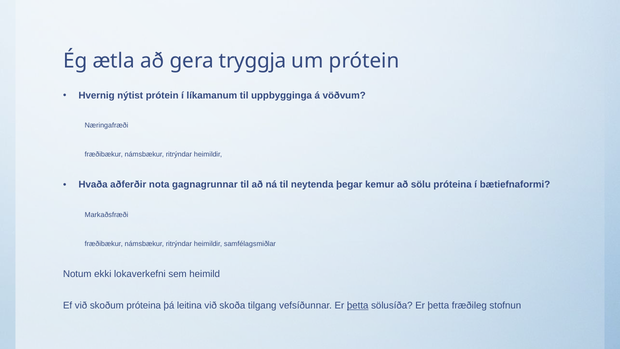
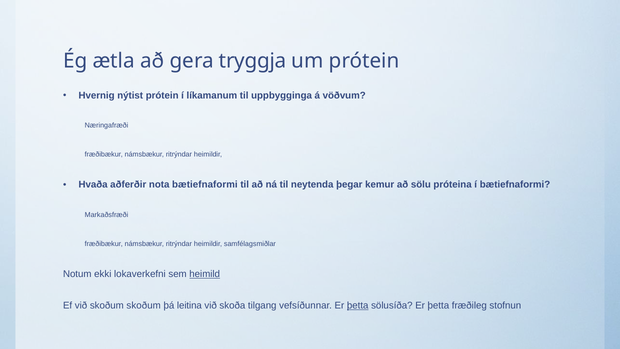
nota gagnagrunnar: gagnagrunnar -> bætiefnaformi
heimild underline: none -> present
skoðum próteina: próteina -> skoðum
